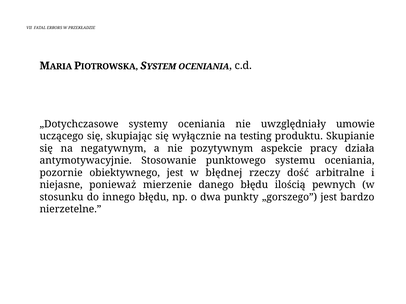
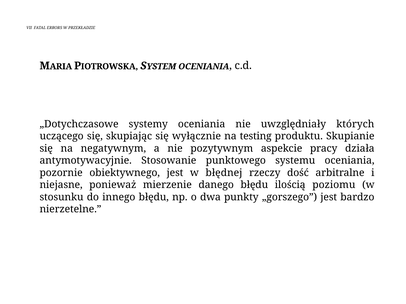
umowie: umowie -> których
pewnych: pewnych -> poziomu
